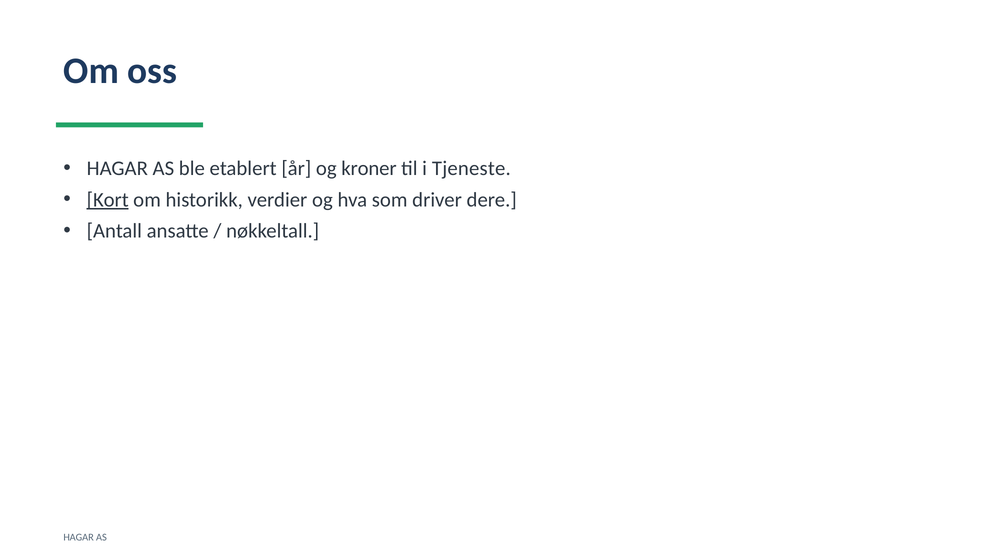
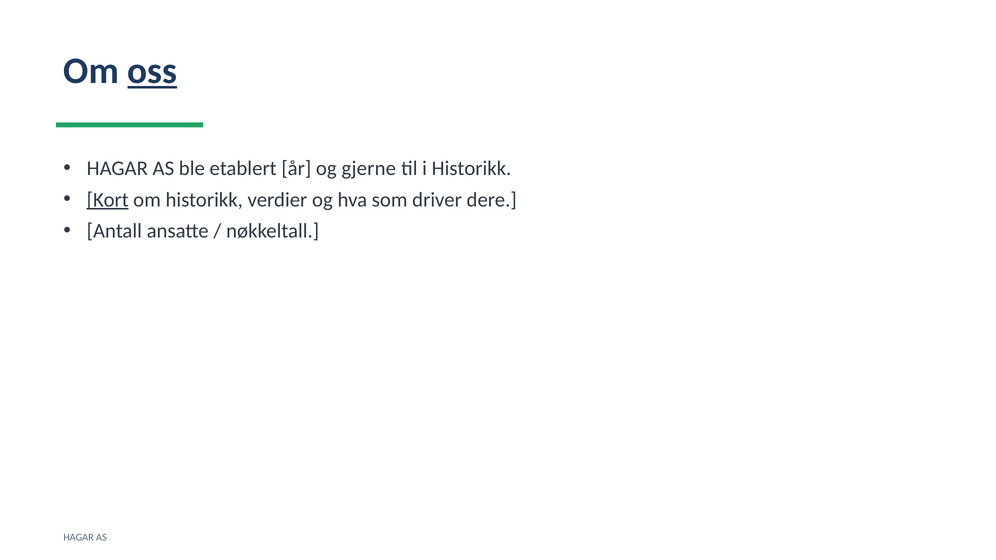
oss underline: none -> present
kroner: kroner -> gjerne
i Tjeneste: Tjeneste -> Historikk
